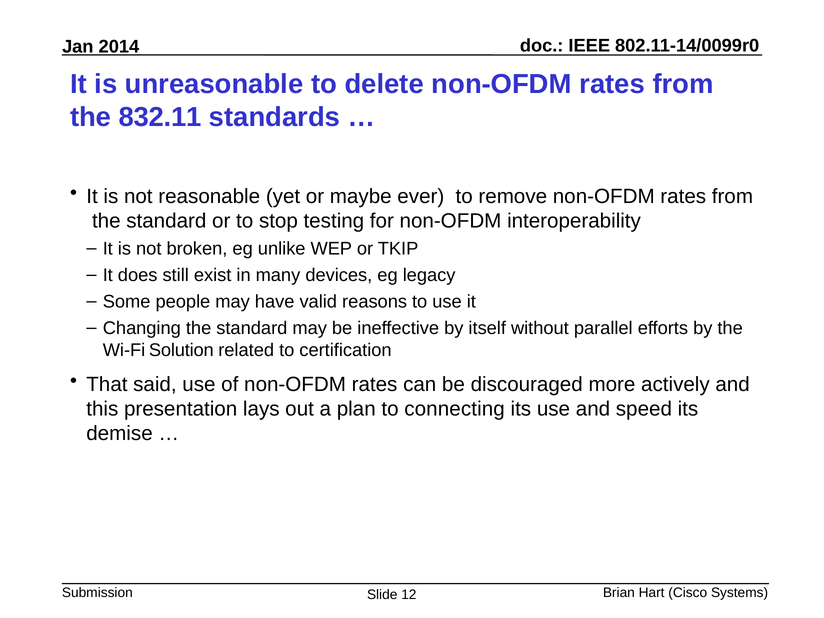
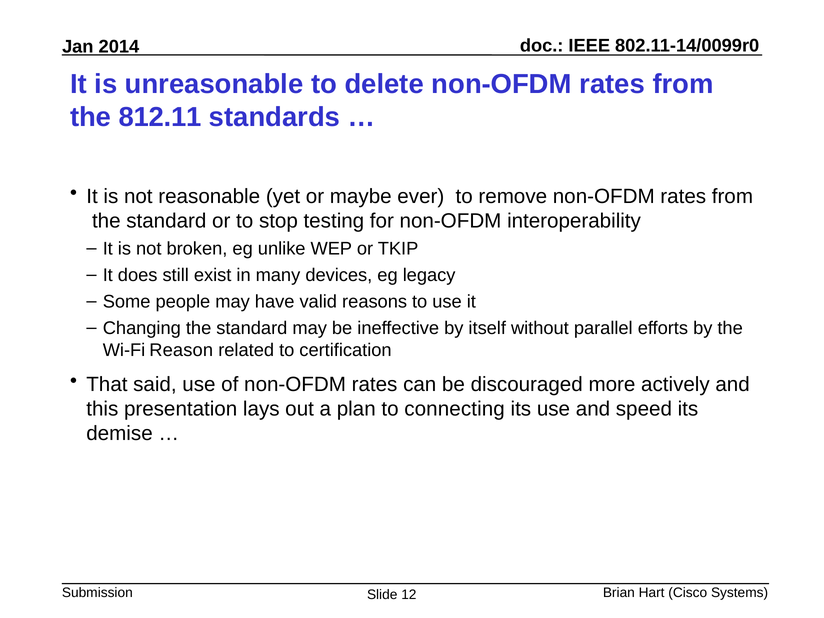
832.11: 832.11 -> 812.11
Solution: Solution -> Reason
